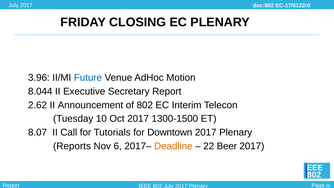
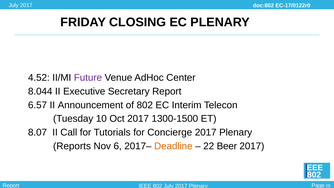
3.96: 3.96 -> 4.52
Future colour: blue -> purple
Motion: Motion -> Center
2.62: 2.62 -> 6.57
Downtown: Downtown -> Concierge
